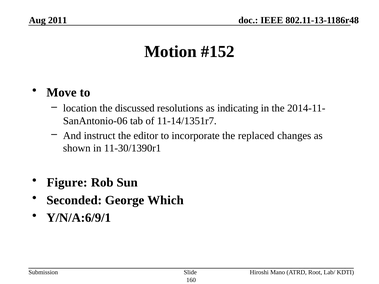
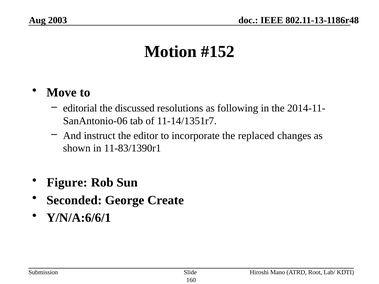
2011: 2011 -> 2003
location: location -> editorial
indicating: indicating -> following
11-30/1390r1: 11-30/1390r1 -> 11-83/1390r1
Which: Which -> Create
Y/N/A:6/9/1: Y/N/A:6/9/1 -> Y/N/A:6/6/1
